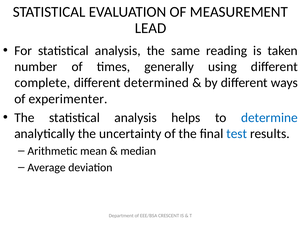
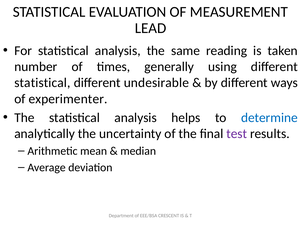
complete at (42, 83): complete -> statistical
determined: determined -> undesirable
test colour: blue -> purple
